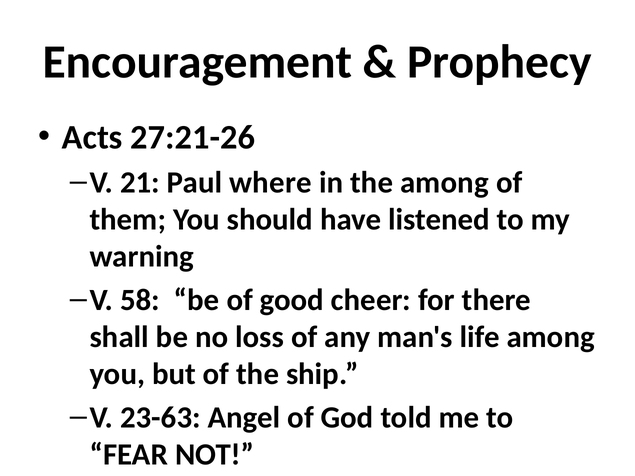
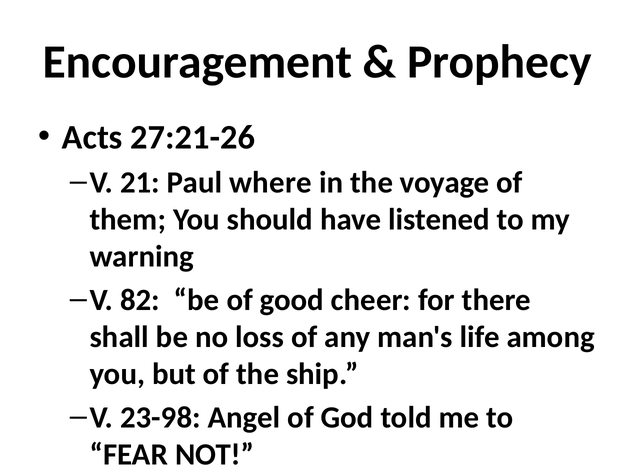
the among: among -> voyage
58: 58 -> 82
23-63: 23-63 -> 23-98
